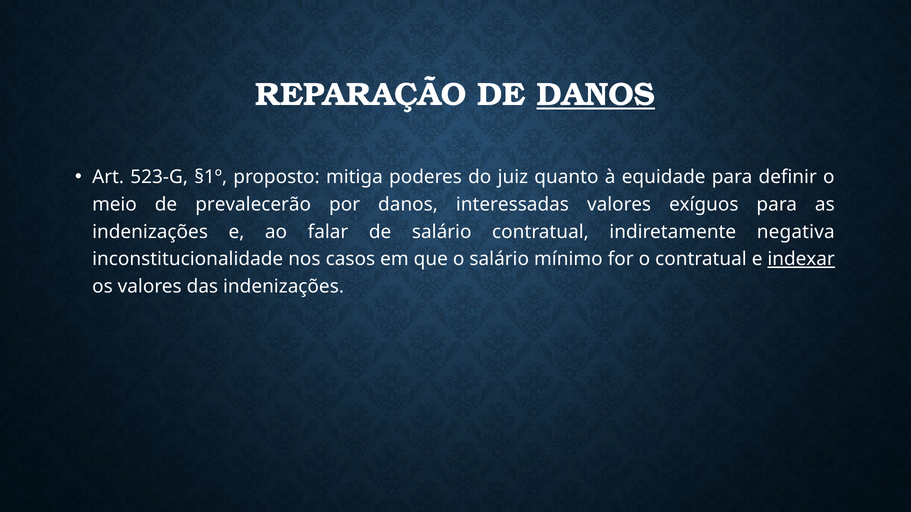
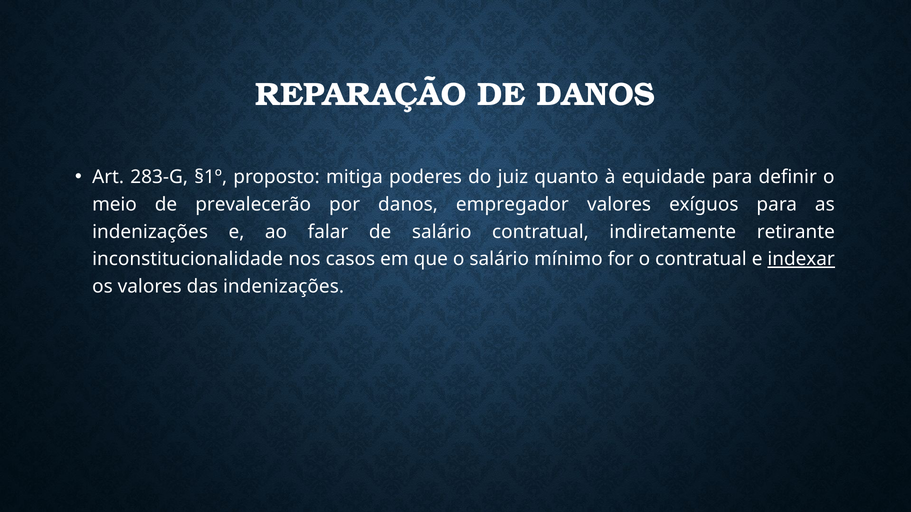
DANOS at (596, 95) underline: present -> none
523-G: 523-G -> 283-G
interessadas: interessadas -> empregador
negativa: negativa -> retirante
